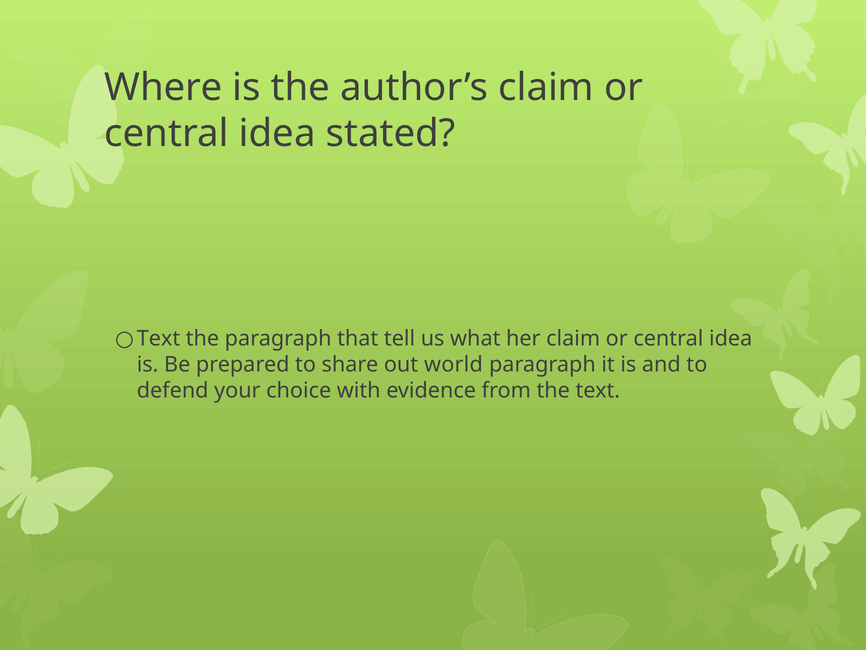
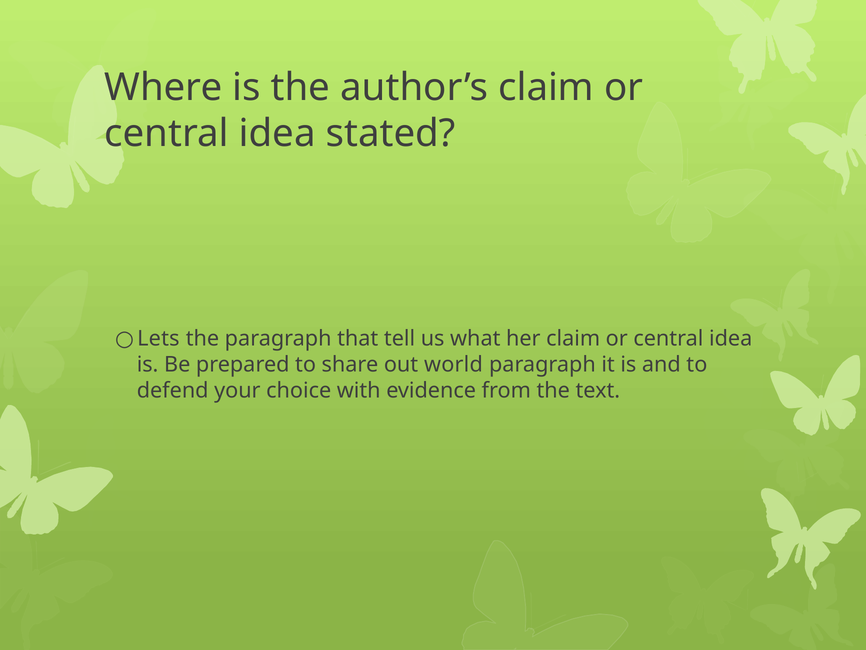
Text at (158, 339): Text -> Lets
